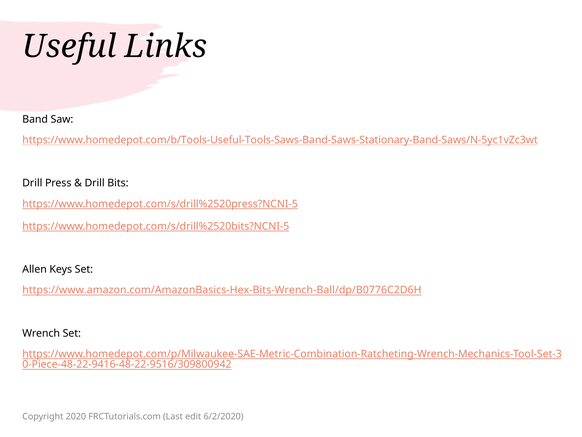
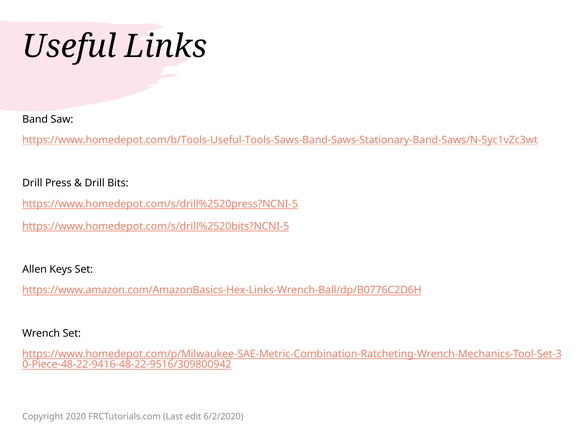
https://www.amazon.com/AmazonBasics-Hex-Bits-Wrench-Ball/dp/B0776C2D6H: https://www.amazon.com/AmazonBasics-Hex-Bits-Wrench-Ball/dp/B0776C2D6H -> https://www.amazon.com/AmazonBasics-Hex-Links-Wrench-Ball/dp/B0776C2D6H
